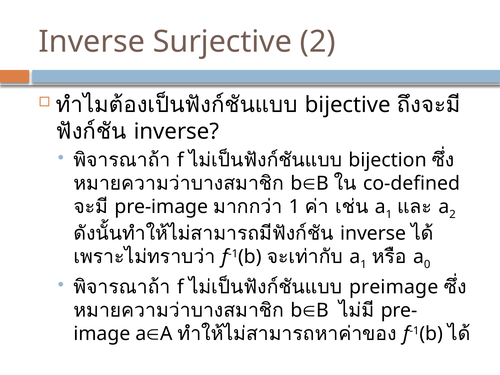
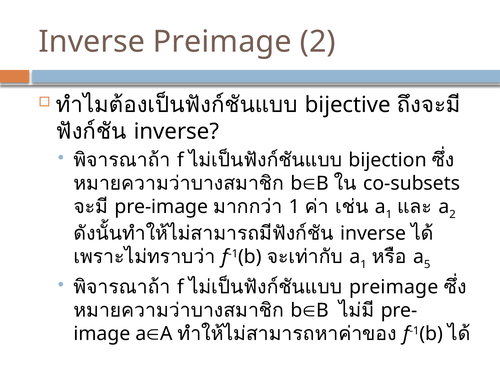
Inverse Surjective: Surjective -> Preimage
co-defined: co-defined -> co-subsets
0: 0 -> 5
